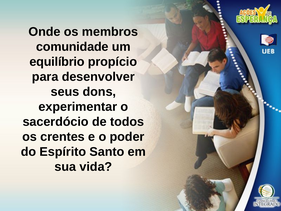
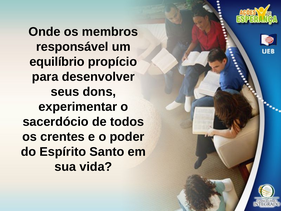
comunidade: comunidade -> responsável
